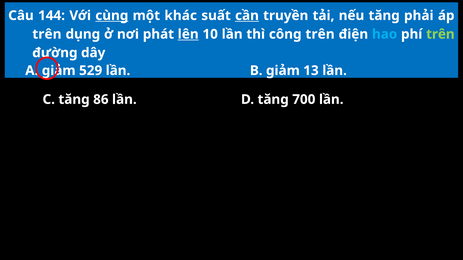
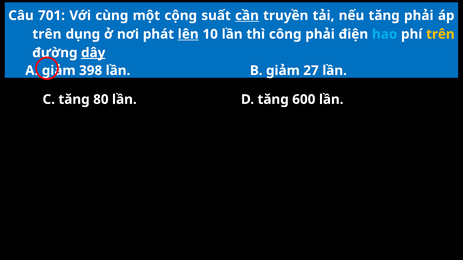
144: 144 -> 701
cùng underline: present -> none
khác: khác -> cộng
công trên: trên -> phải
trên at (440, 34) colour: light green -> yellow
dây underline: none -> present
529: 529 -> 398
13: 13 -> 27
86: 86 -> 80
700: 700 -> 600
